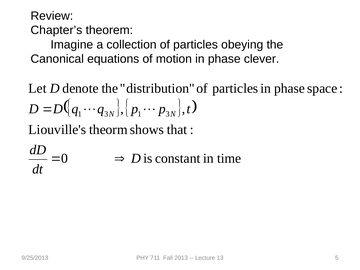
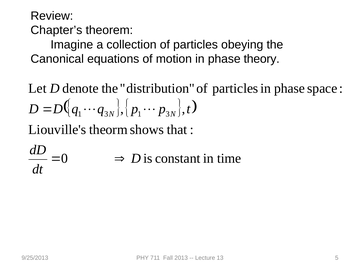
clever: clever -> theory
